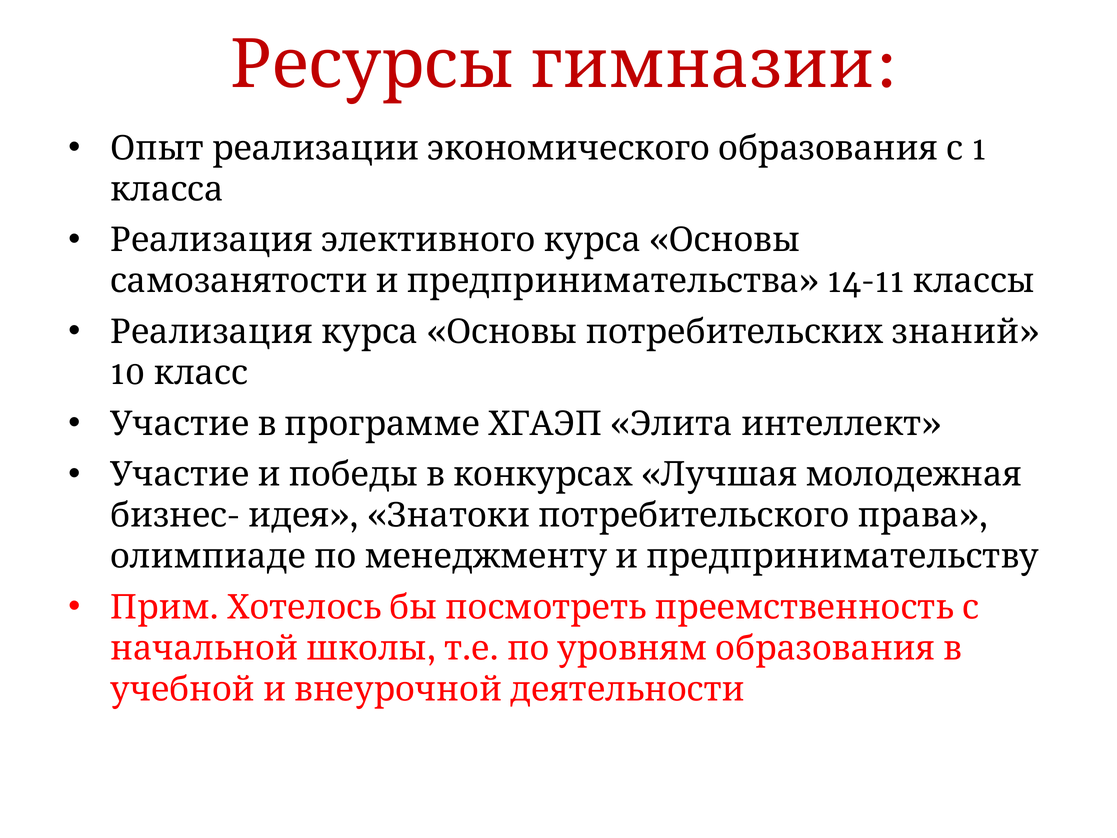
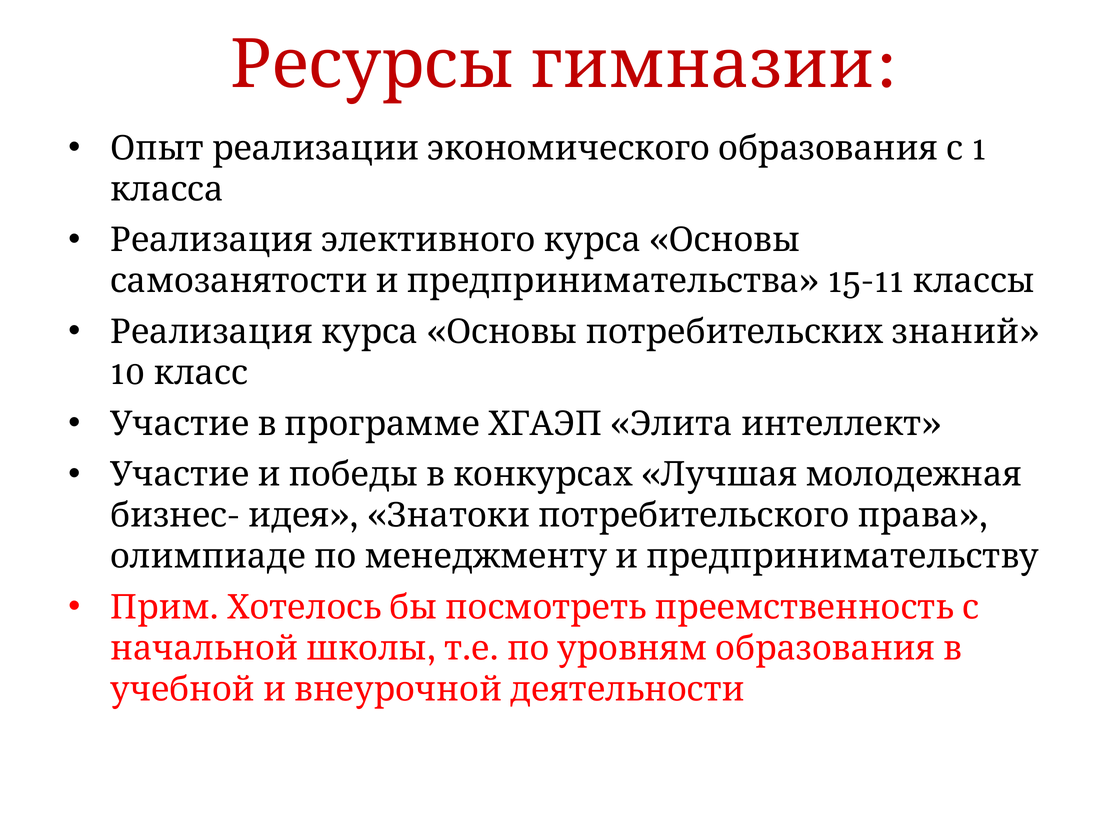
14-11: 14-11 -> 15-11
